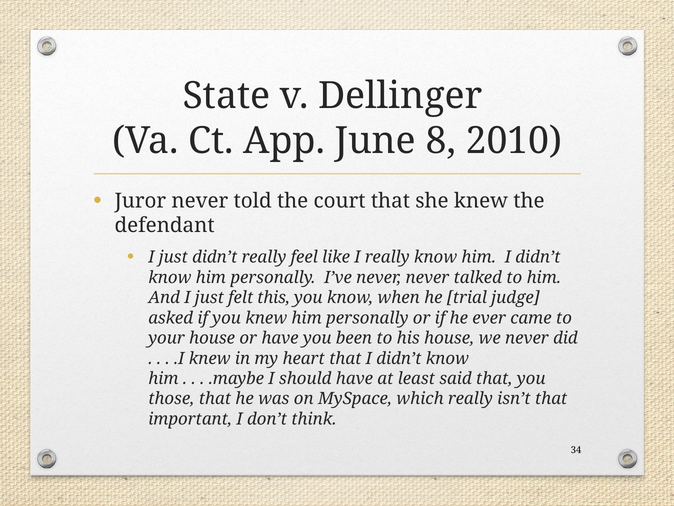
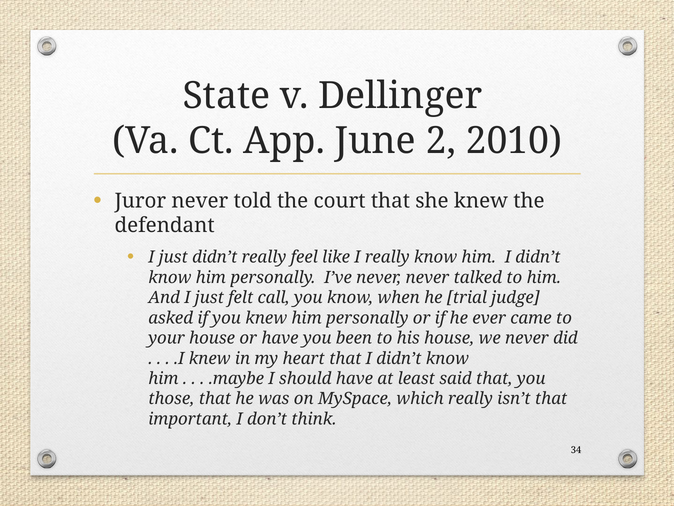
8: 8 -> 2
this: this -> call
